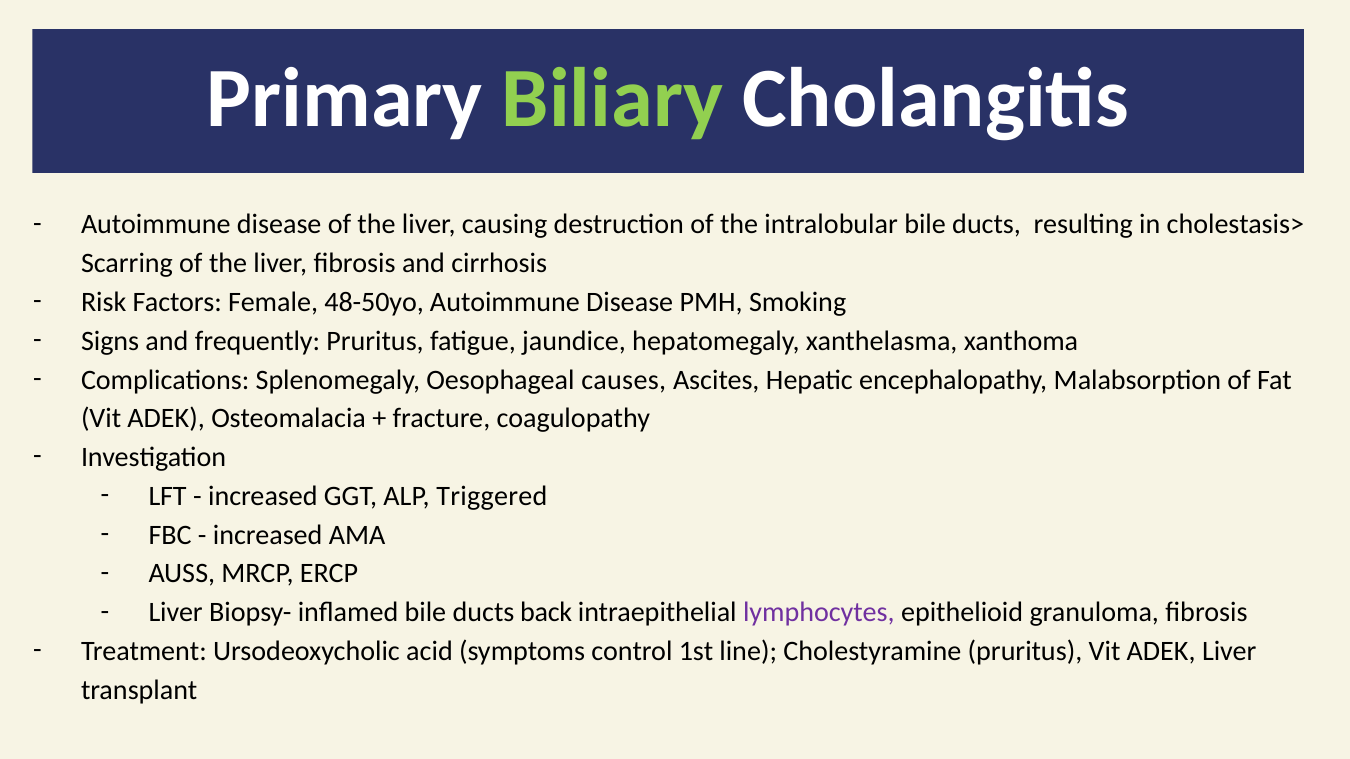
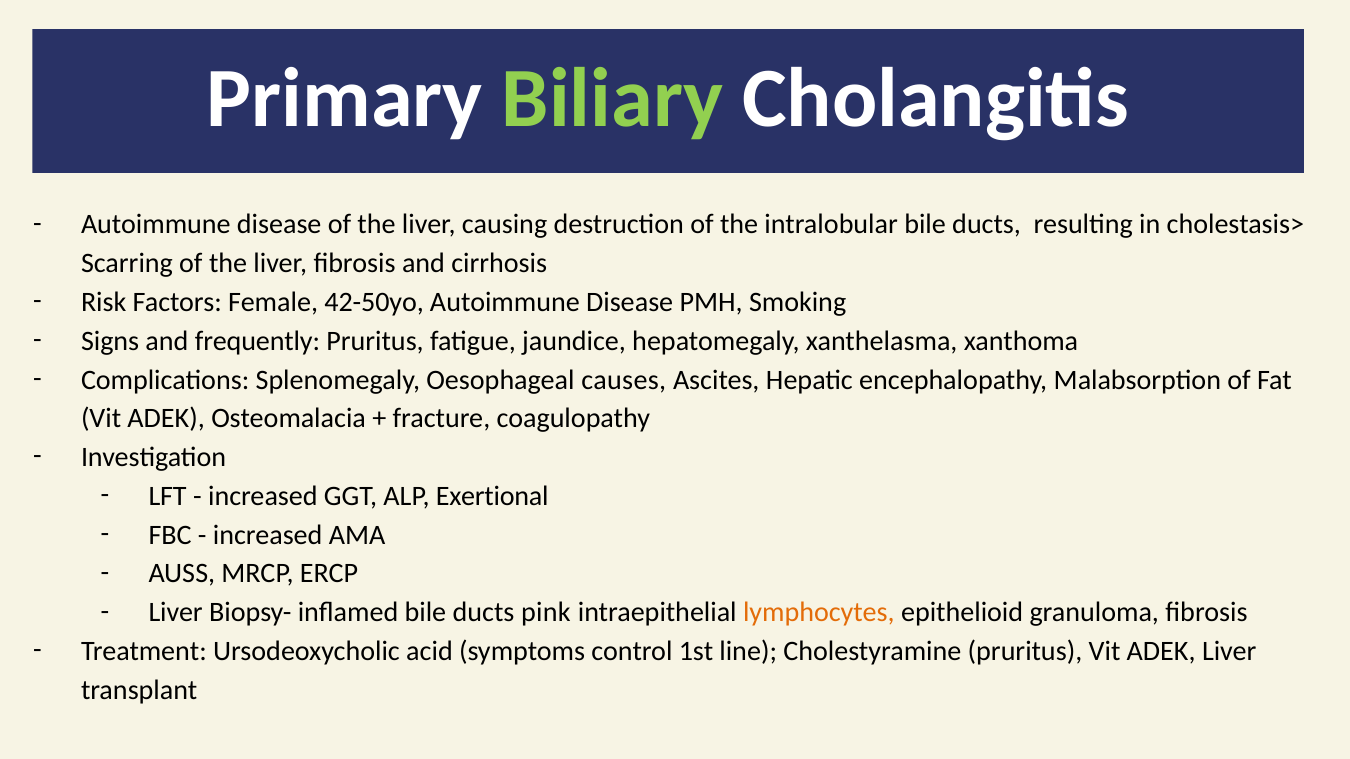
48-50yo: 48-50yo -> 42-50yo
Triggered: Triggered -> Exertional
back: back -> pink
lymphocytes colour: purple -> orange
